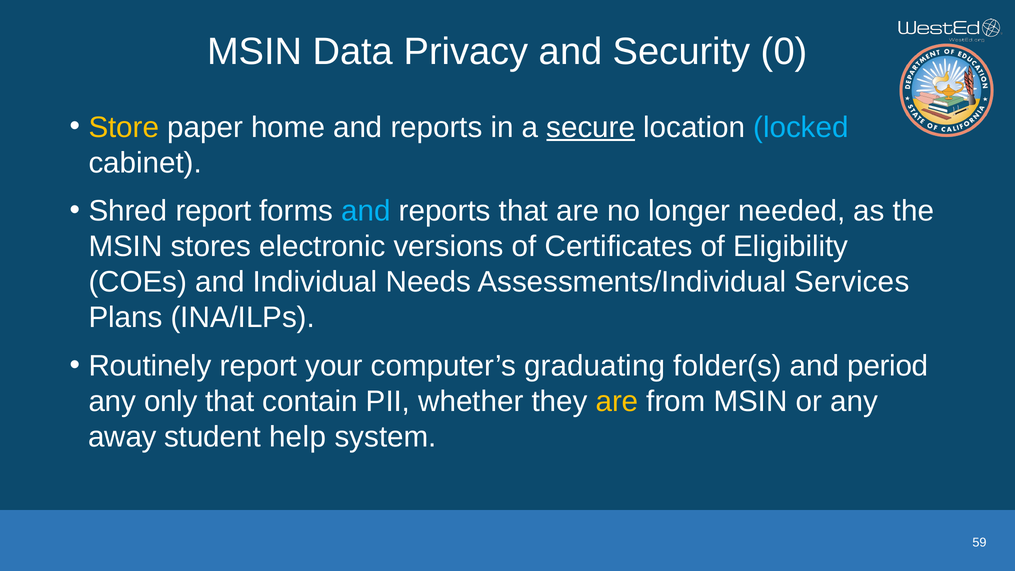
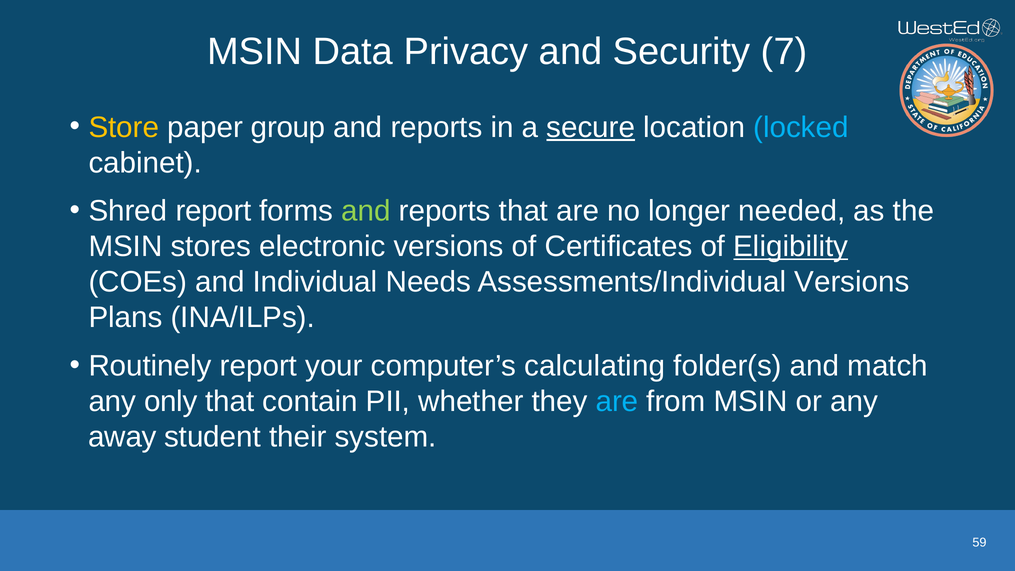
0: 0 -> 7
home: home -> group
and at (366, 211) colour: light blue -> light green
Eligibility underline: none -> present
Assessments/Individual Services: Services -> Versions
graduating: graduating -> calculating
period: period -> match
are at (617, 401) colour: yellow -> light blue
help: help -> their
